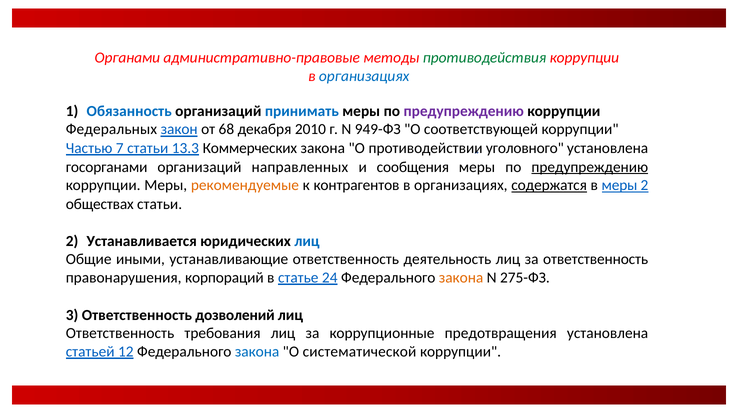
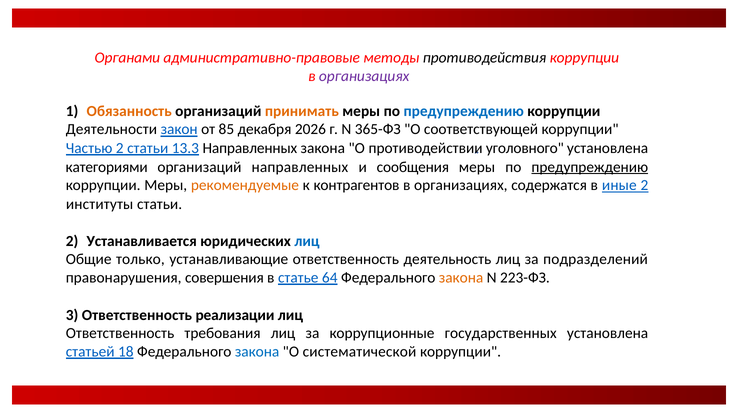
противодействия colour: green -> black
организациях at (364, 76) colour: blue -> purple
Обязанность colour: blue -> orange
принимать colour: blue -> orange
предупреждению at (464, 111) colour: purple -> blue
Федеральных: Федеральных -> Деятельности
68: 68 -> 85
2010: 2010 -> 2026
949-ФЗ: 949-ФЗ -> 365-ФЗ
Частью 7: 7 -> 2
13.3 Коммерческих: Коммерческих -> Направленных
госорганами: госорганами -> категориями
содержатся underline: present -> none
в меры: меры -> иные
обществах: обществах -> институты
иными: иными -> только
за ответственность: ответственность -> подразделений
корпораций: корпораций -> совершения
24: 24 -> 64
275-ФЗ: 275-ФЗ -> 223-ФЗ
дозволений: дозволений -> реализации
предотвращения: предотвращения -> государственных
12: 12 -> 18
